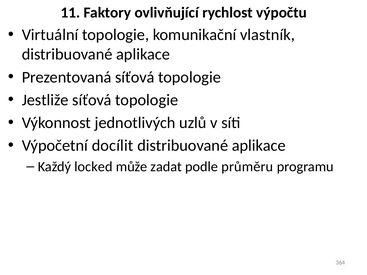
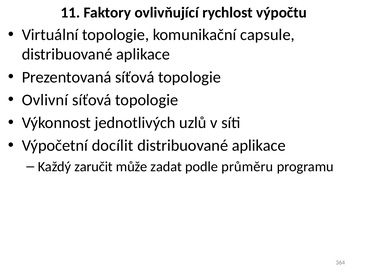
vlastník: vlastník -> capsule
Jestliže: Jestliže -> Ovlivní
locked: locked -> zaručit
